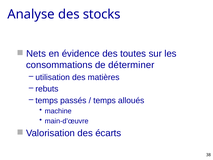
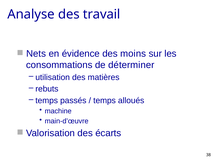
stocks: stocks -> travail
toutes: toutes -> moins
